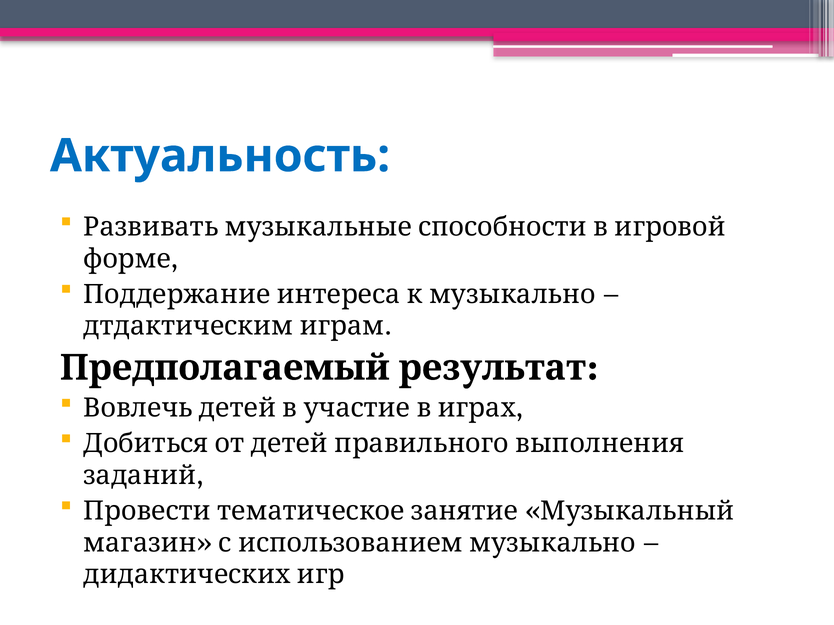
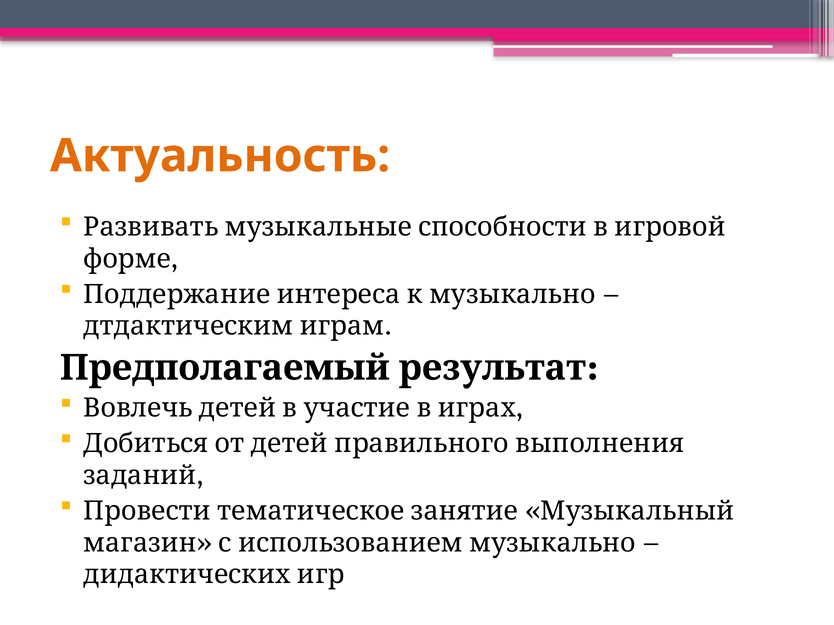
Актуальность colour: blue -> orange
